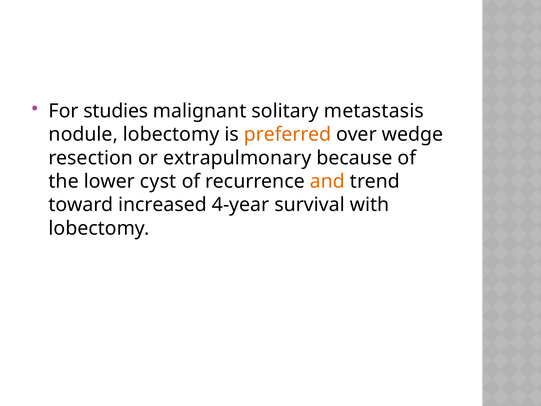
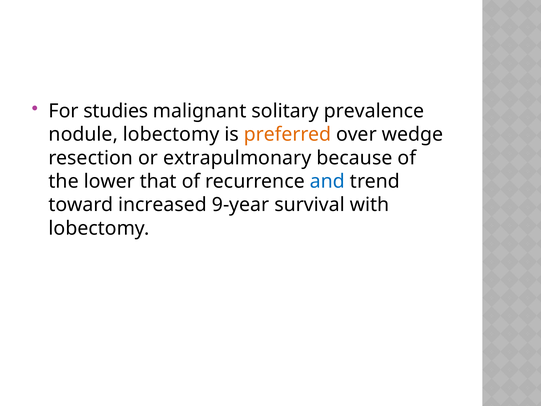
metastasis: metastasis -> prevalence
cyst: cyst -> that
and colour: orange -> blue
4-year: 4-year -> 9-year
